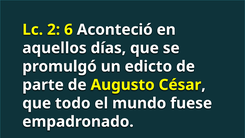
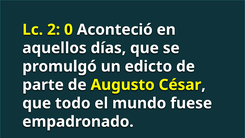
6: 6 -> 0
